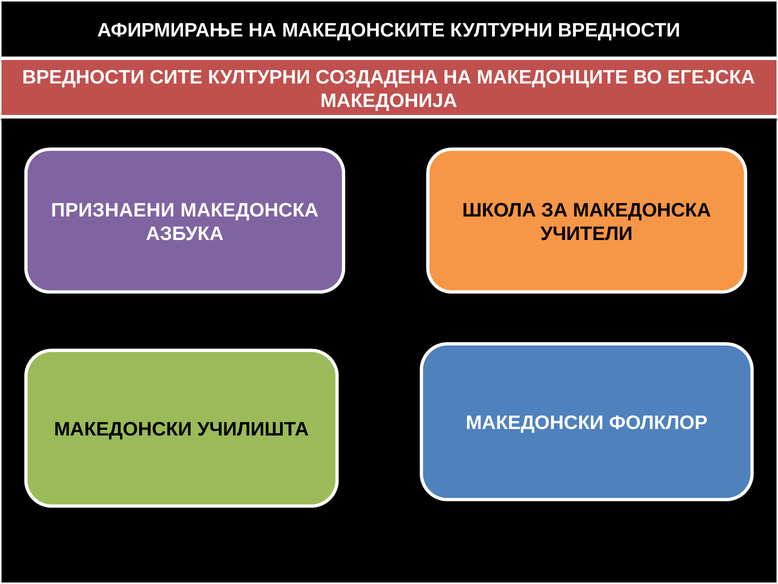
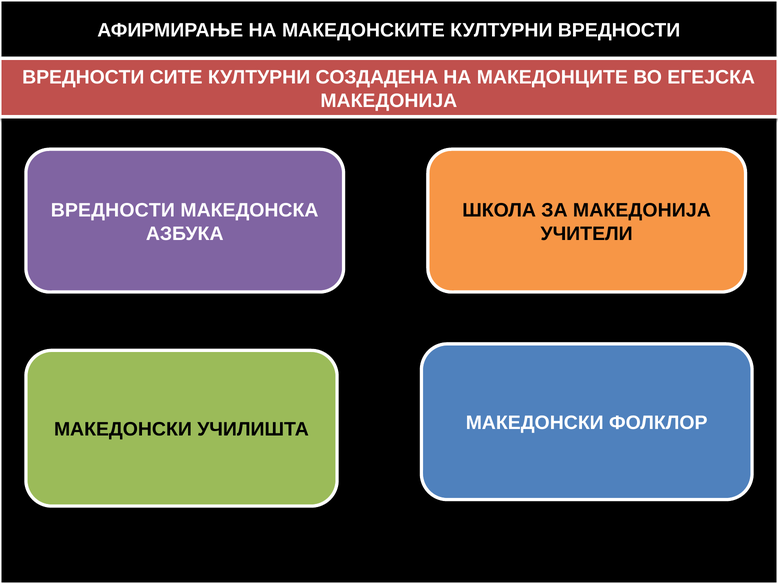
ПРИЗНАЕНИ at (113, 210): ПРИЗНАЕНИ -> ВРЕДНОСТИ
ЗА МАКЕДОНСКА: МАКЕДОНСКА -> МАКЕДОНИЈА
